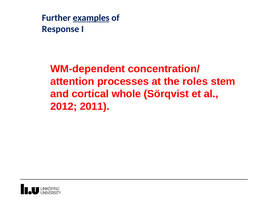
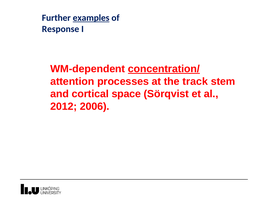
concentration/ underline: none -> present
roles: roles -> track
whole: whole -> space
2011: 2011 -> 2006
